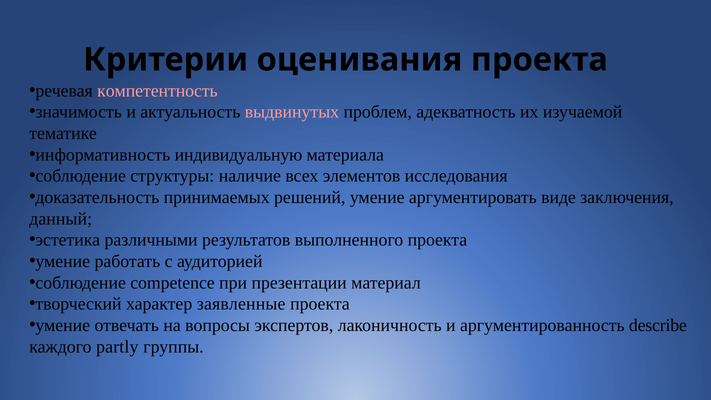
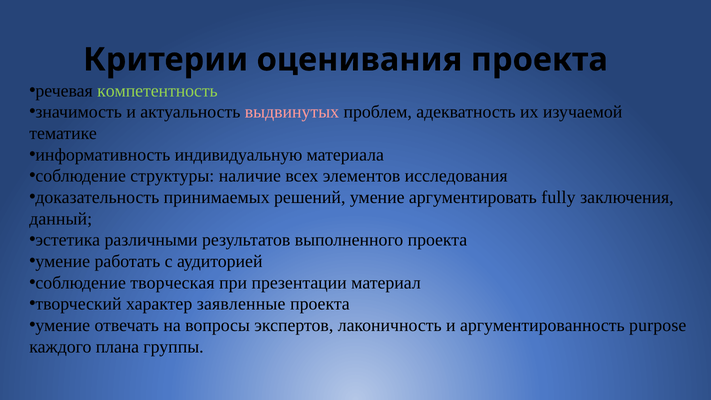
компетентность colour: pink -> light green
виде: виде -> fully
competence: competence -> творческая
describe: describe -> purpose
partly: partly -> плана
